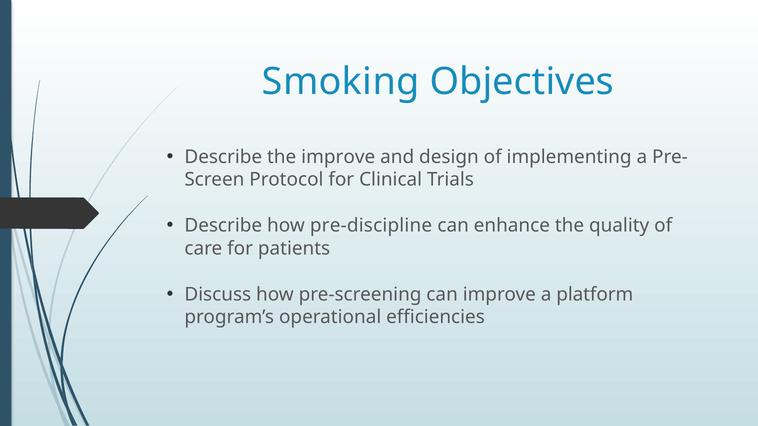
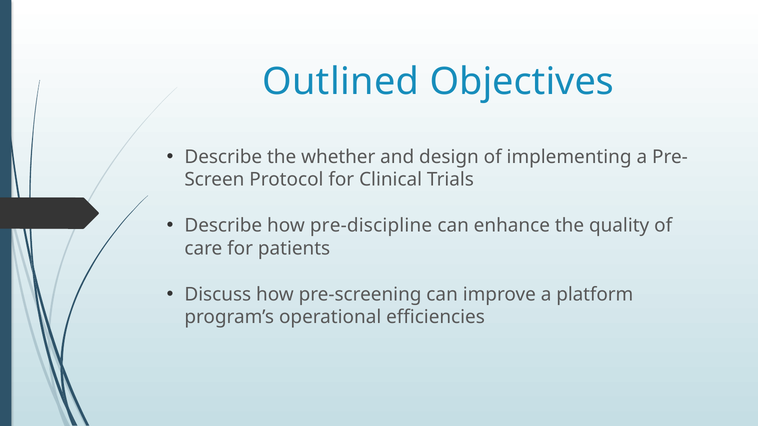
Smoking: Smoking -> Outlined
the improve: improve -> whether
